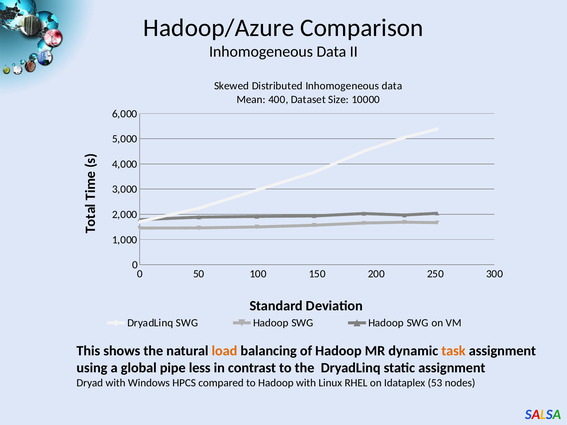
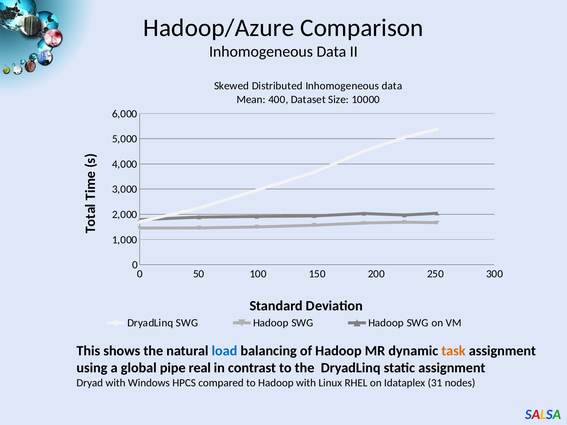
load colour: orange -> blue
less: less -> real
53: 53 -> 31
